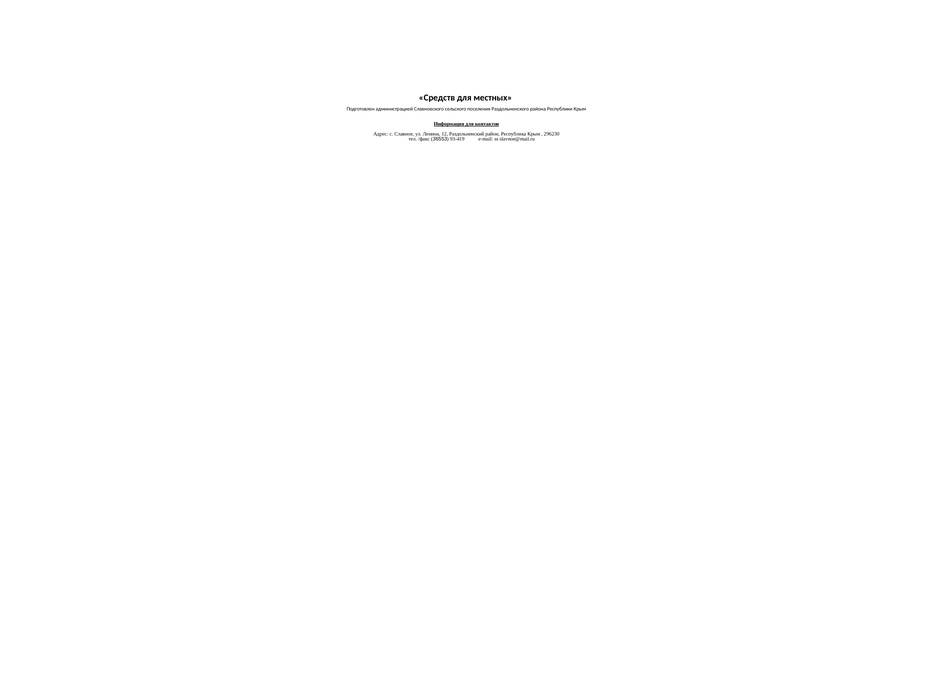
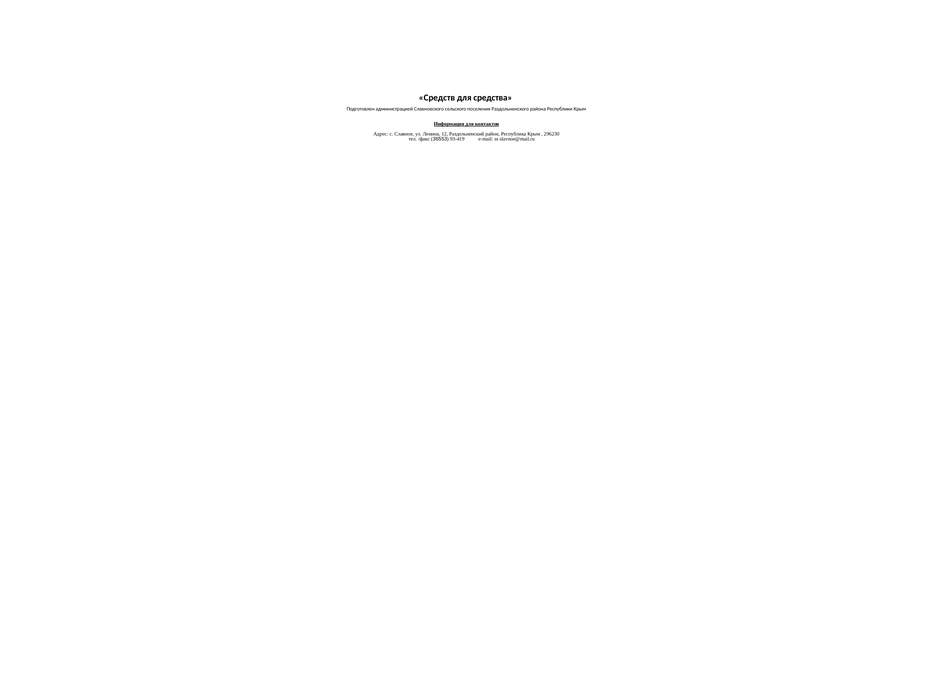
местных: местных -> средства
